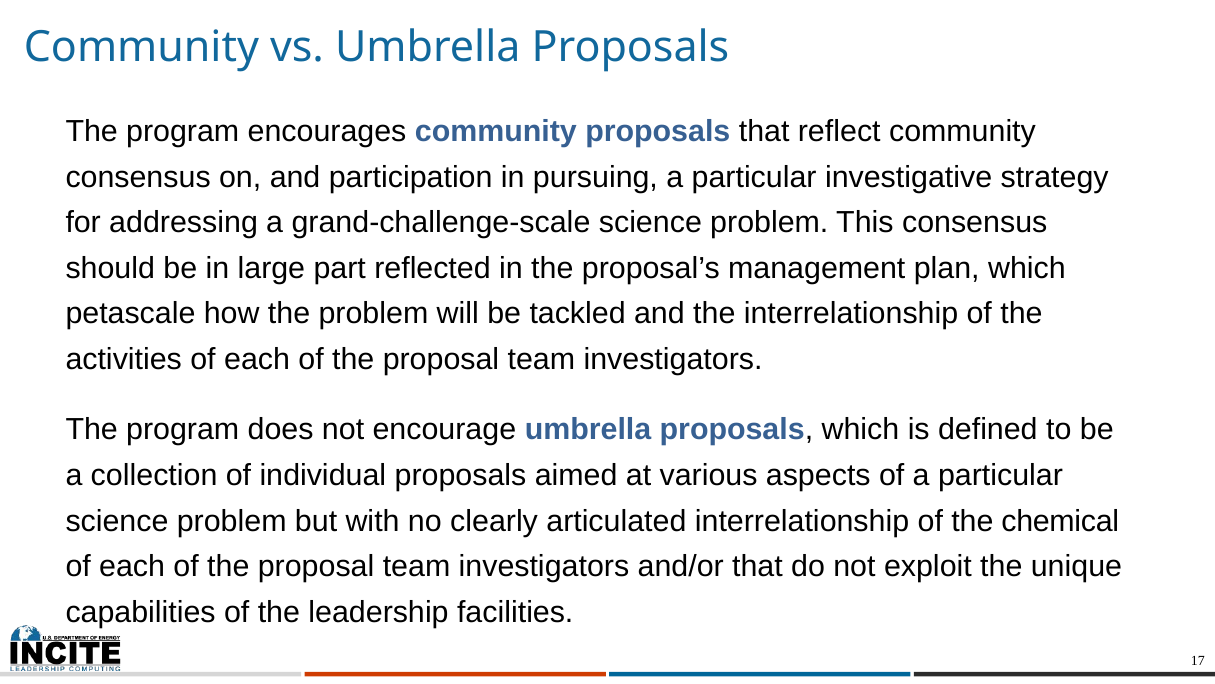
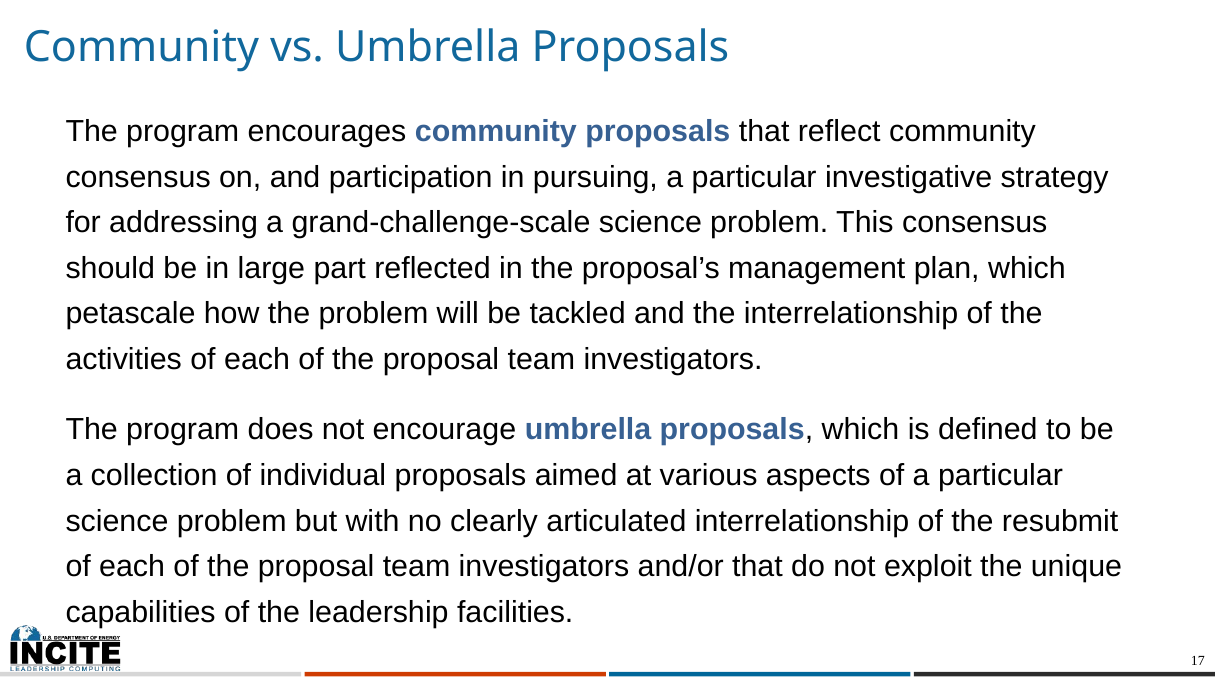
chemical: chemical -> resubmit
